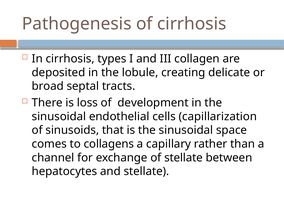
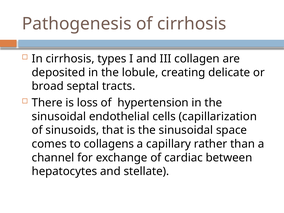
development: development -> hypertension
of stellate: stellate -> cardiac
